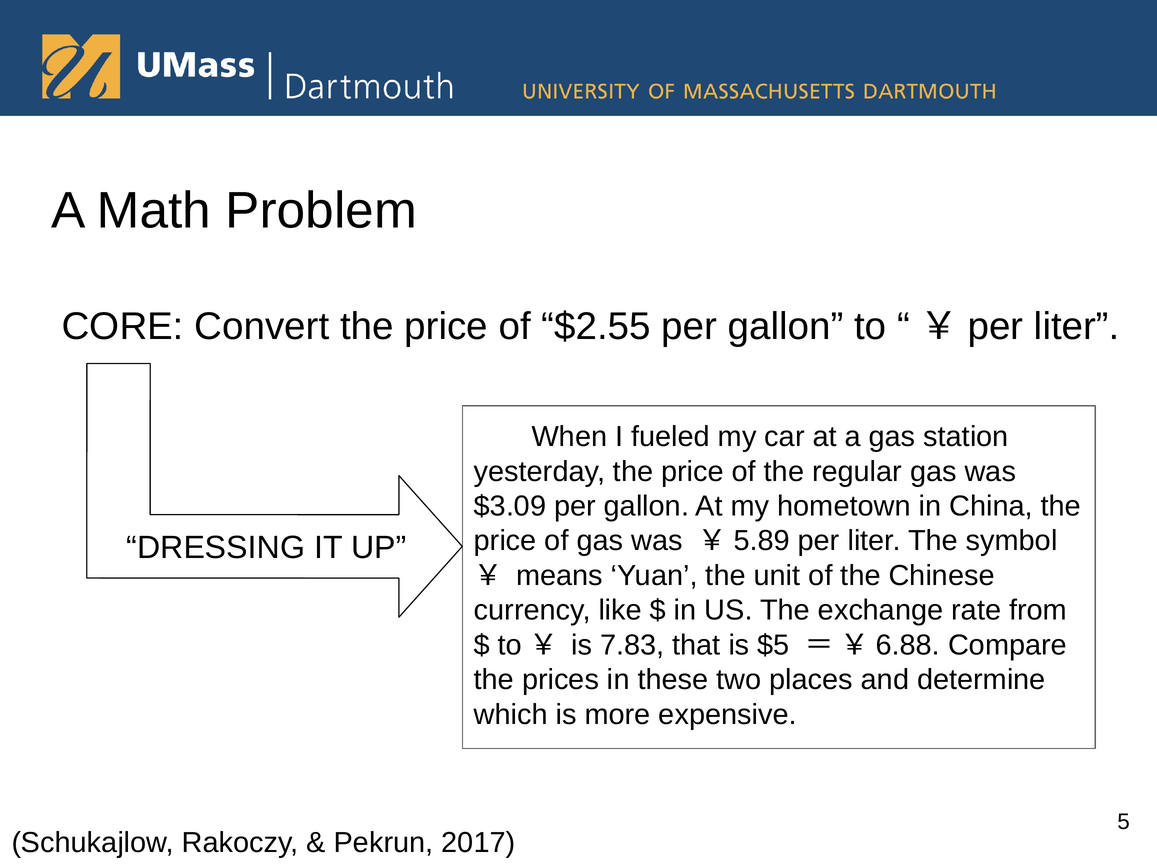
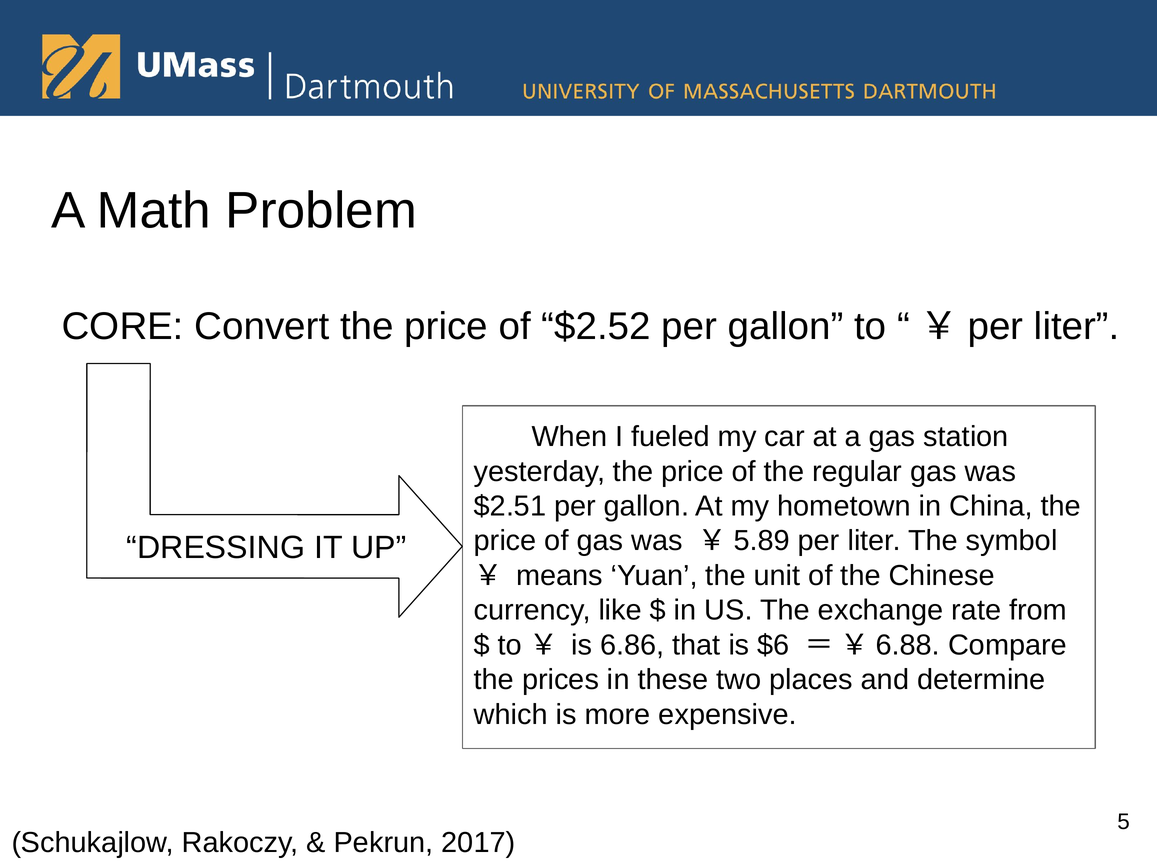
$2.55: $2.55 -> $2.52
$3.09: $3.09 -> $2.51
7.83: 7.83 -> 6.86
$5: $5 -> $6
